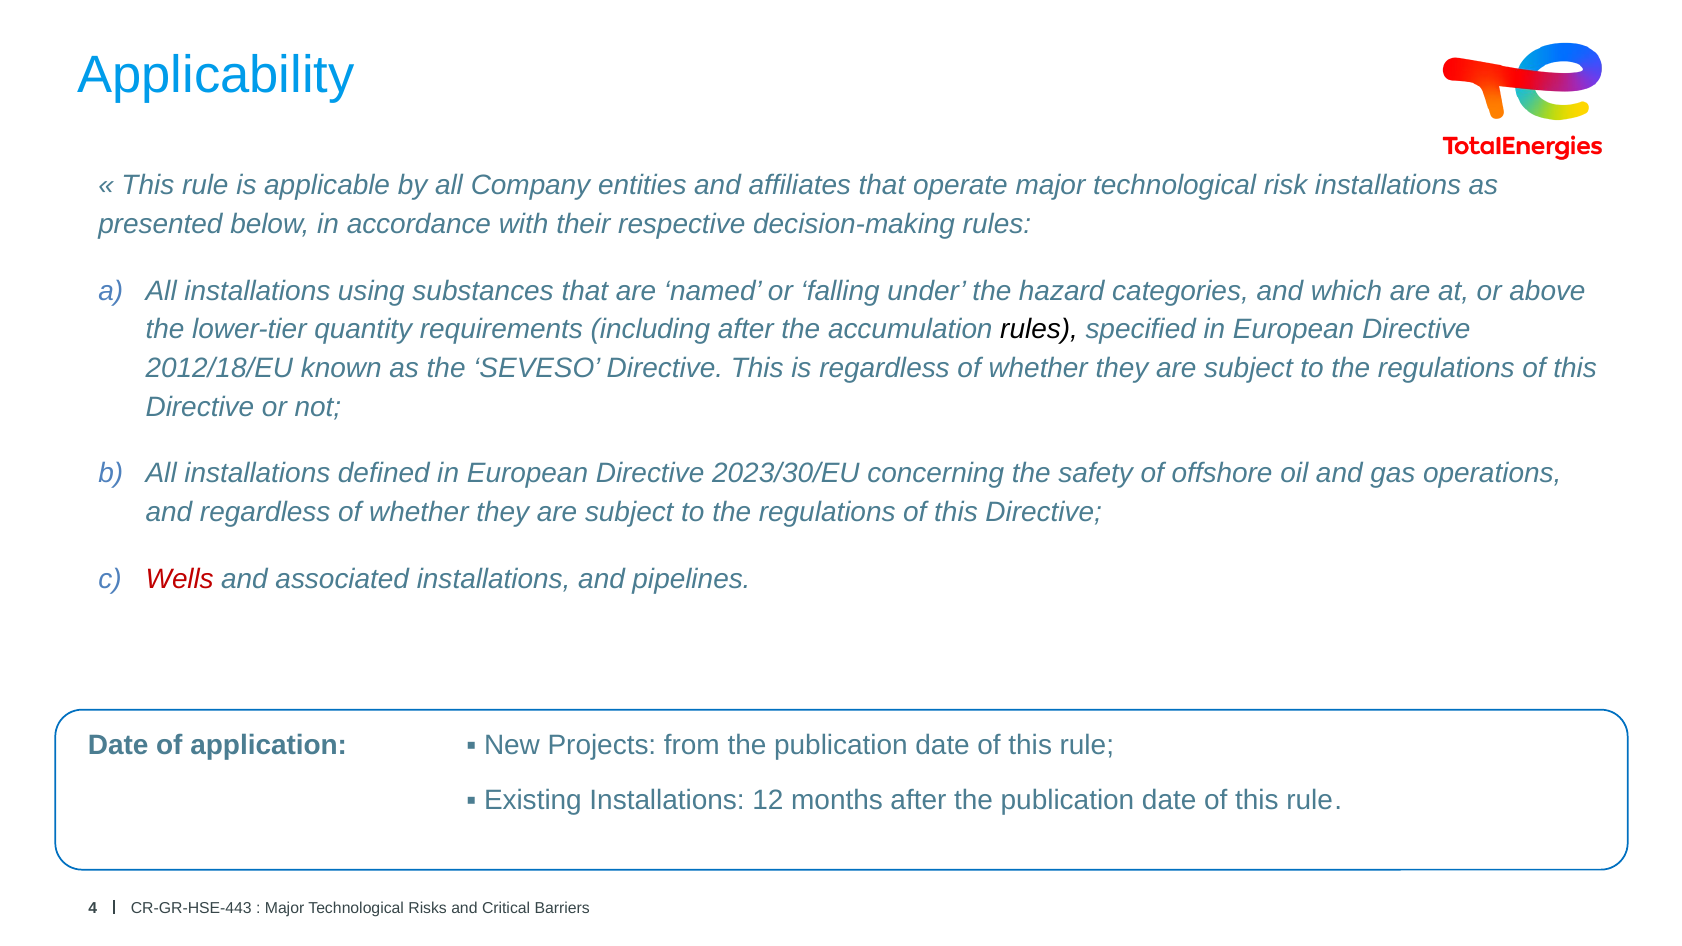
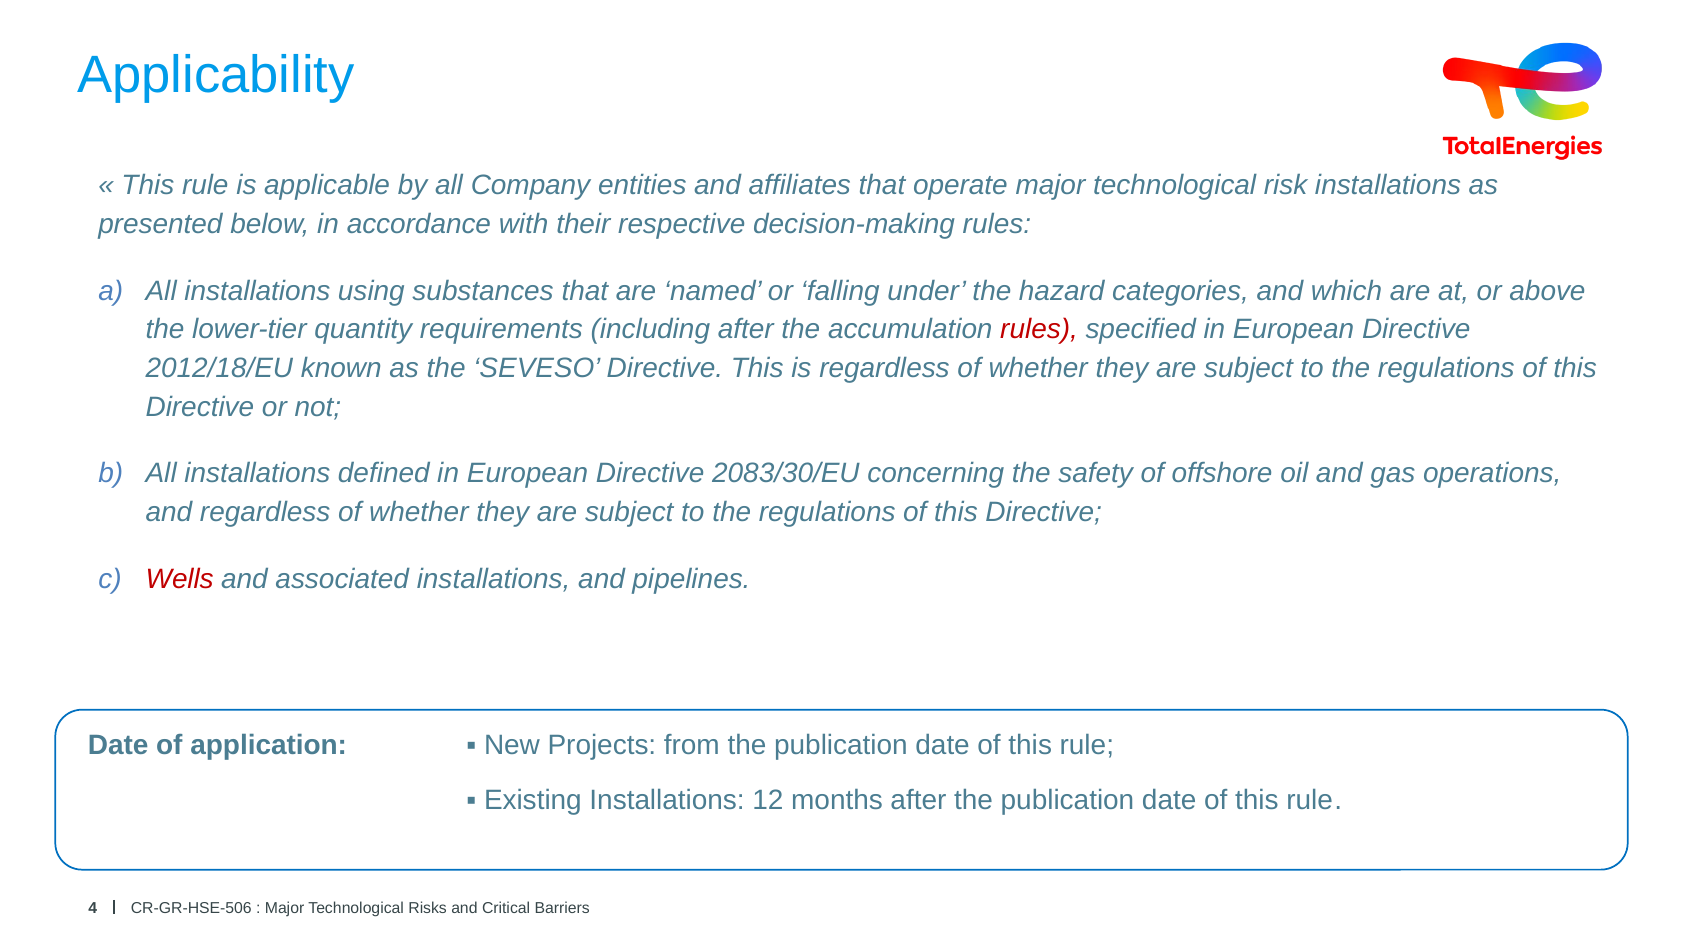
rules at (1039, 330) colour: black -> red
2023/30/EU: 2023/30/EU -> 2083/30/EU
CR-GR-HSE-443: CR-GR-HSE-443 -> CR-GR-HSE-506
